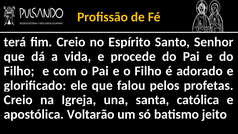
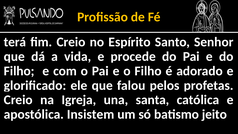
Voltarão: Voltarão -> Insistem
